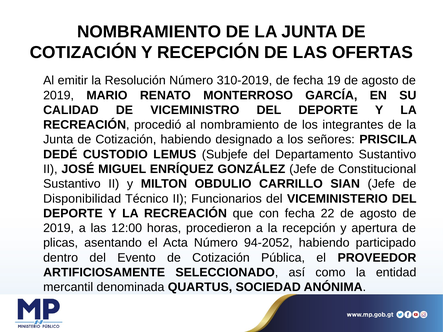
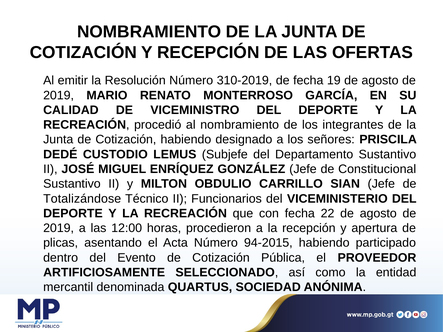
Disponibilidad: Disponibilidad -> Totalizándose
94-2052: 94-2052 -> 94-2015
